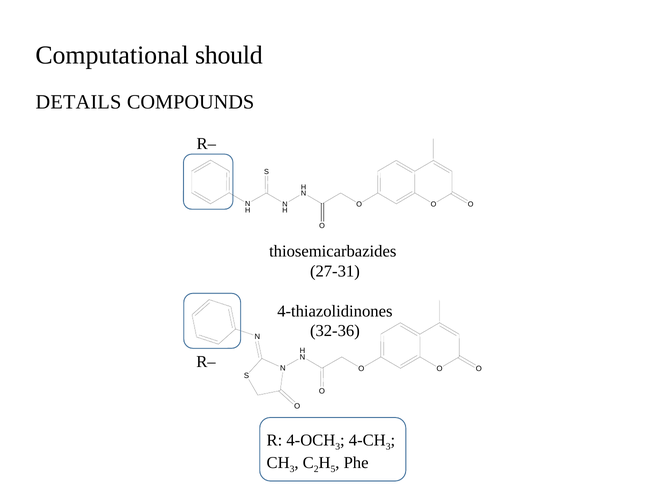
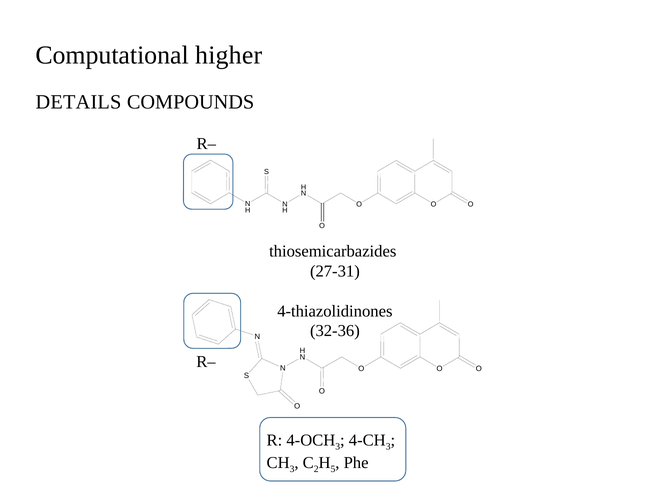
should: should -> higher
